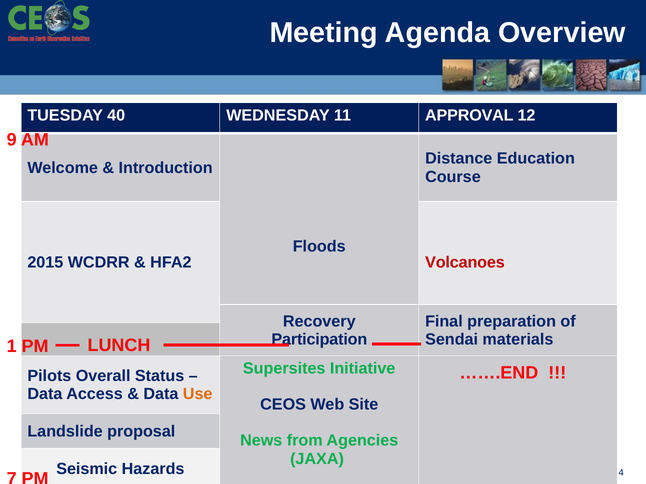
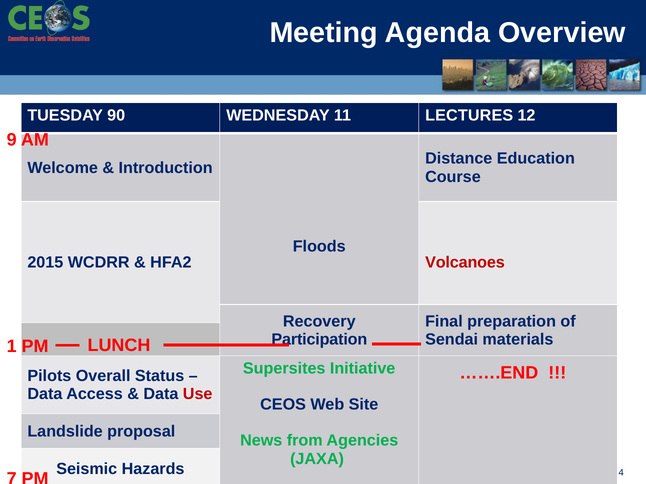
40: 40 -> 90
APPROVAL: APPROVAL -> LECTURES
Use colour: orange -> red
